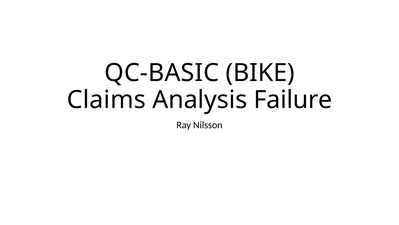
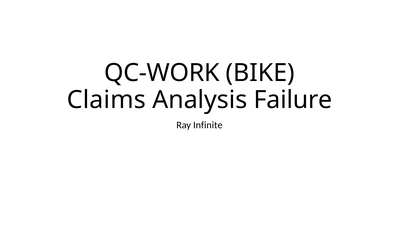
QC-BASIC: QC-BASIC -> QC-WORK
Nilsson: Nilsson -> Infinite
